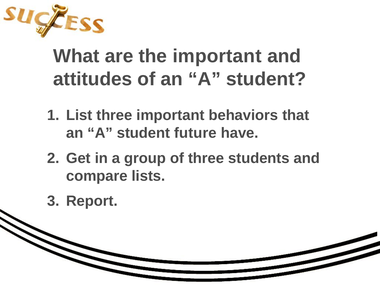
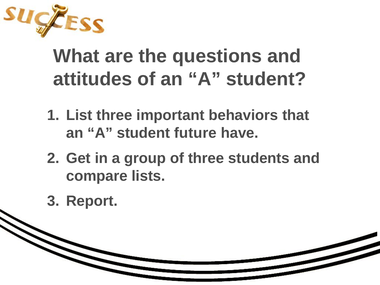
the important: important -> questions
